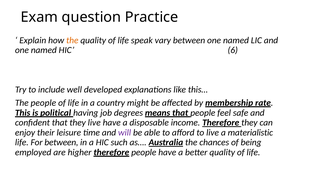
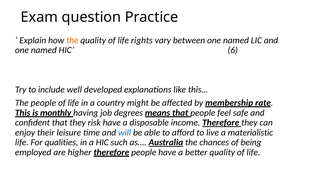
speak: speak -> rights
political: political -> monthly
they live: live -> risk
will colour: purple -> blue
For between: between -> qualities
